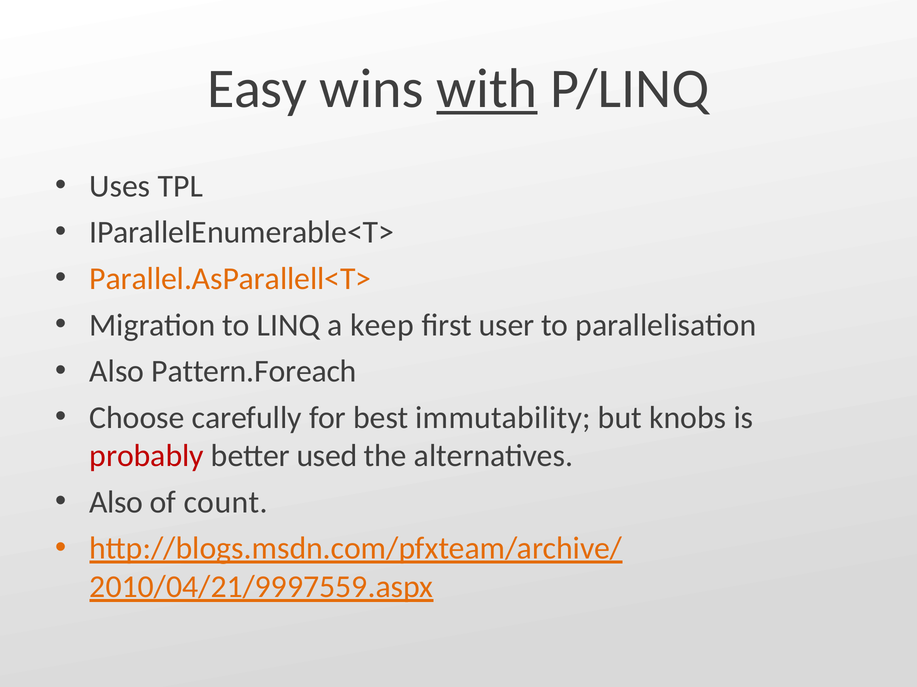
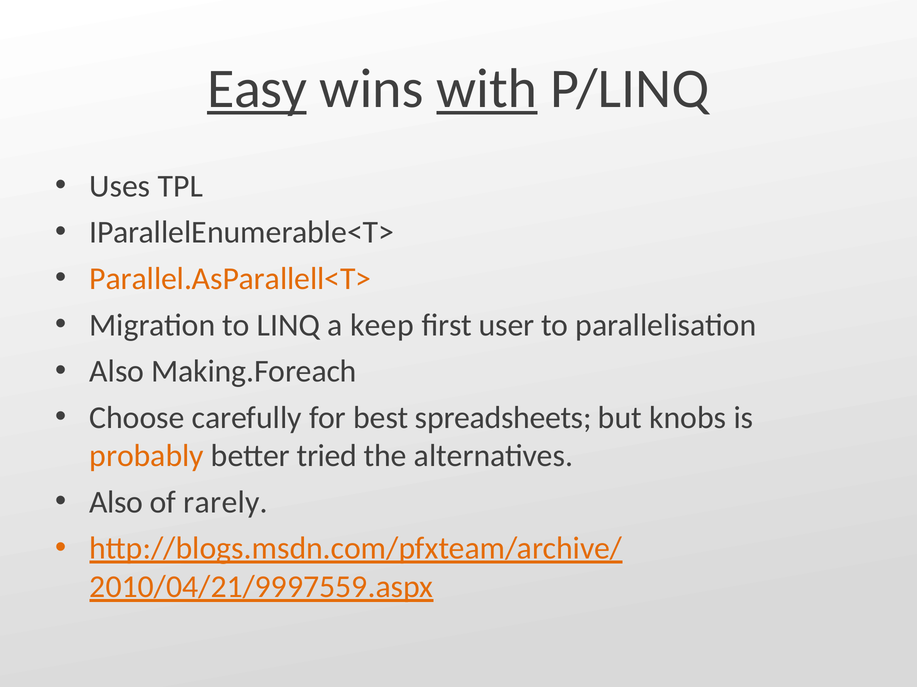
Easy underline: none -> present
Pattern.Foreach: Pattern.Foreach -> Making.Foreach
immutability: immutability -> spreadsheets
probably colour: red -> orange
used: used -> tried
count: count -> rarely
